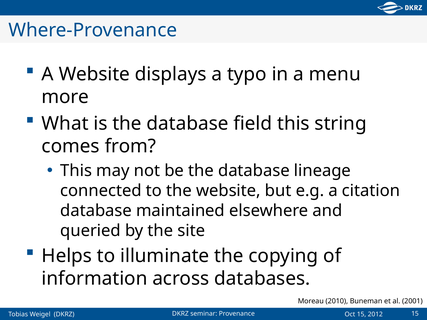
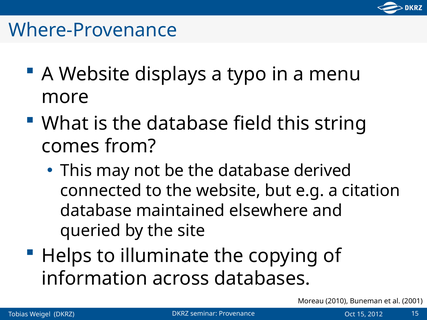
lineage: lineage -> derived
